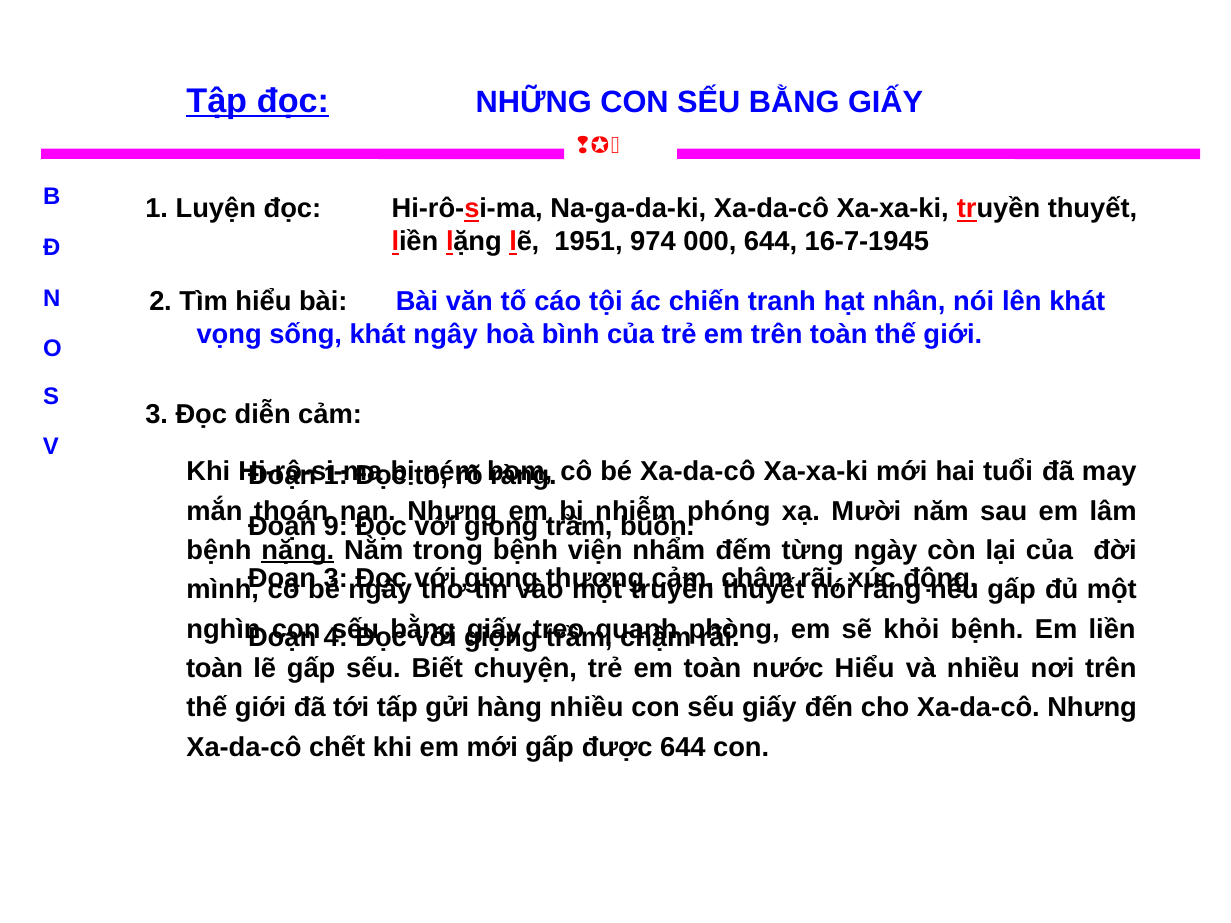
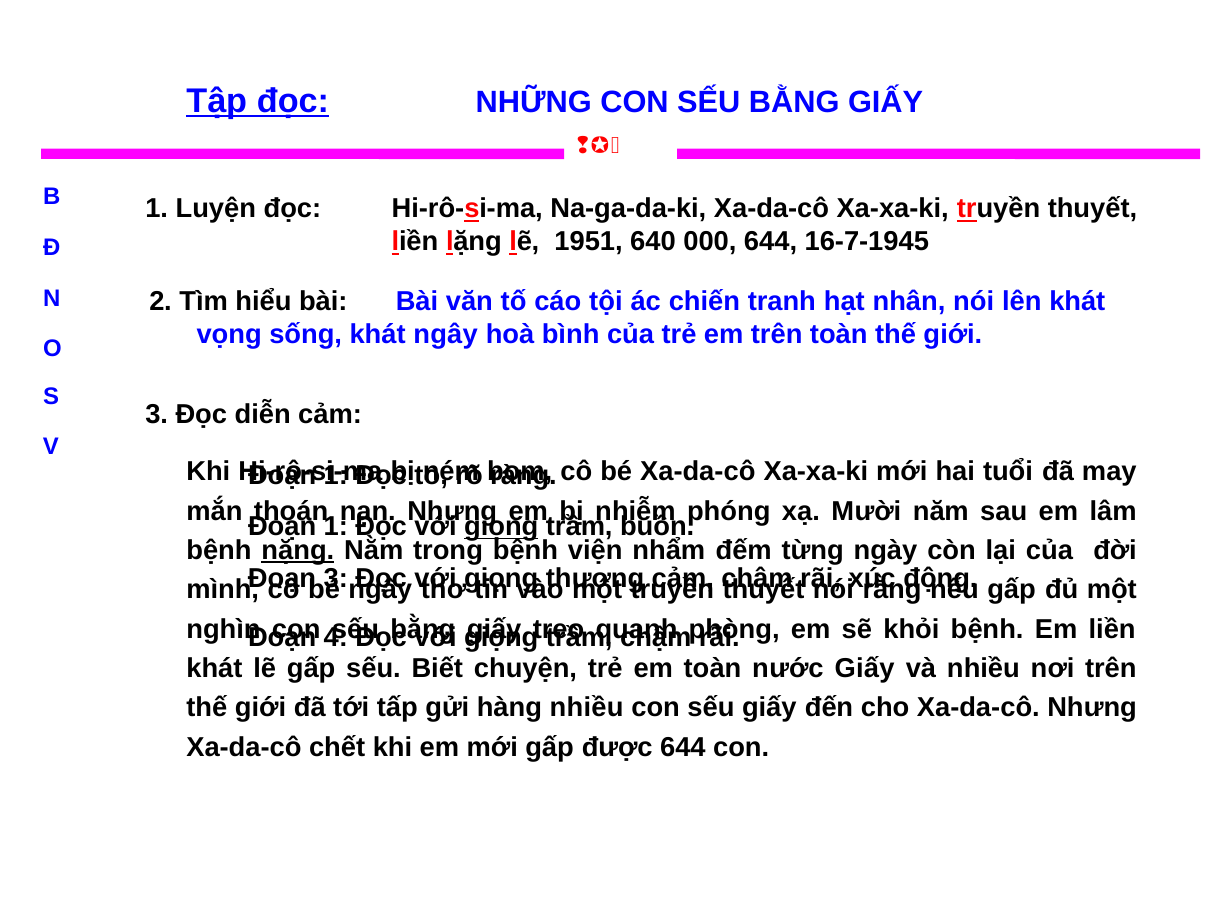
974: 974 -> 640
9 at (336, 527): 9 -> 1
giọng at (501, 527) underline: none -> present
toàn at (215, 669): toàn -> khát
nước Hiểu: Hiểu -> Giấy
